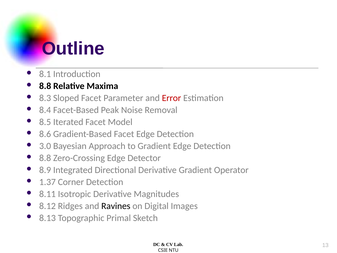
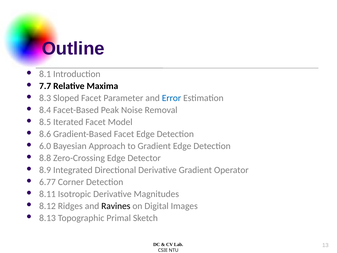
8.8 at (45, 86): 8.8 -> 7.7
Error colour: red -> blue
3.0: 3.0 -> 6.0
1.37: 1.37 -> 6.77
